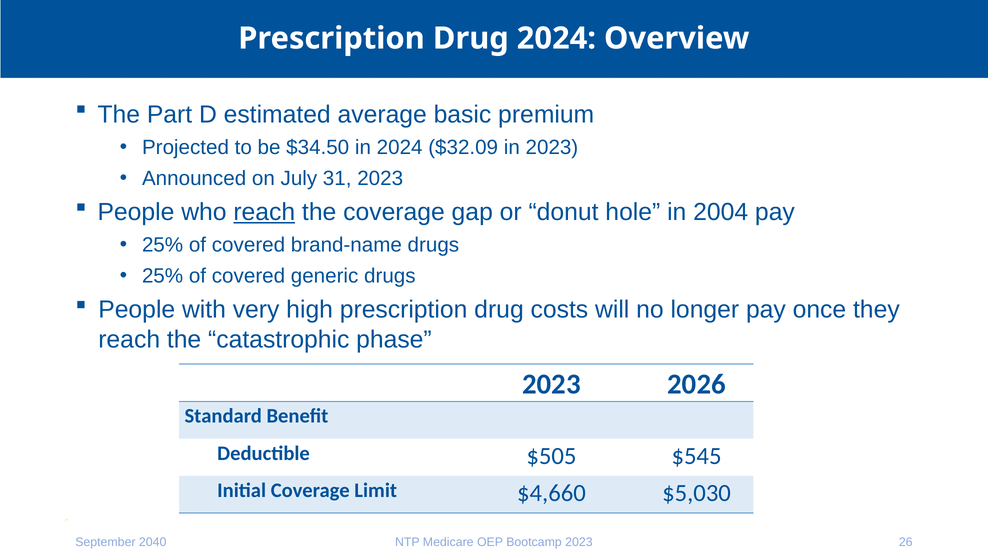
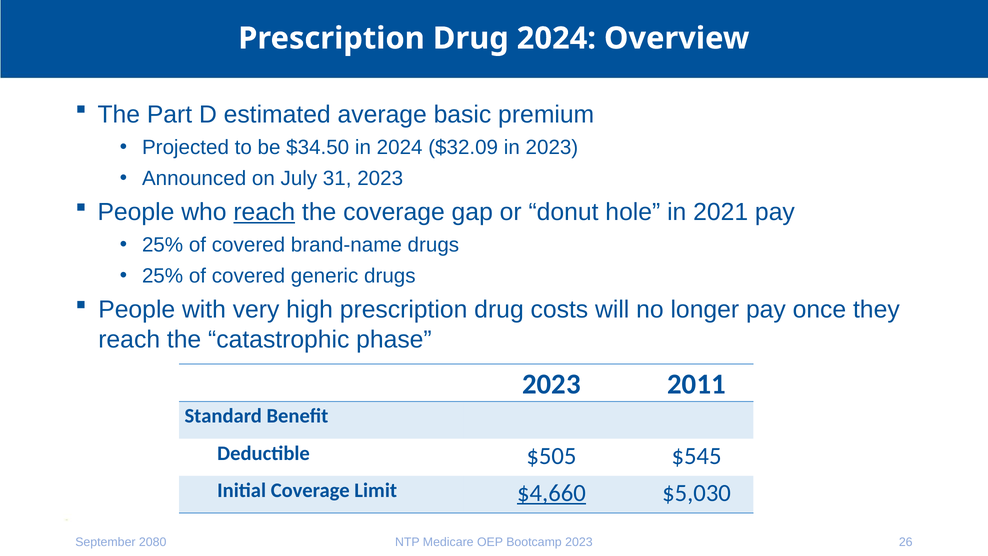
2004: 2004 -> 2021
2026: 2026 -> 2011
$4,660 underline: none -> present
2040: 2040 -> 2080
